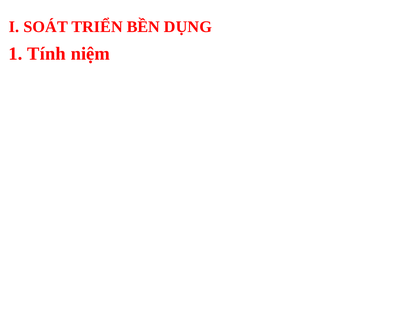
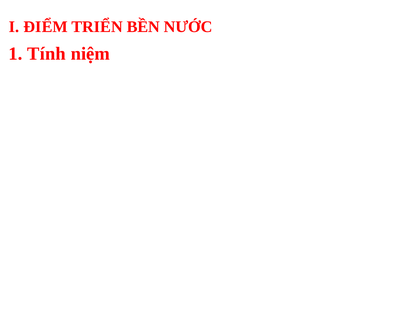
SOÁT: SOÁT -> ĐIỂM
DỤNG: DỤNG -> NƯỚC
